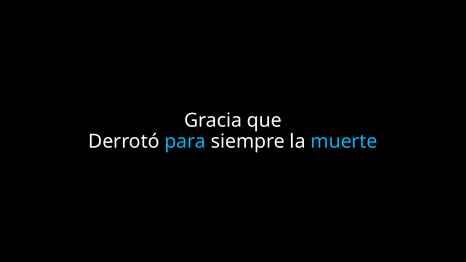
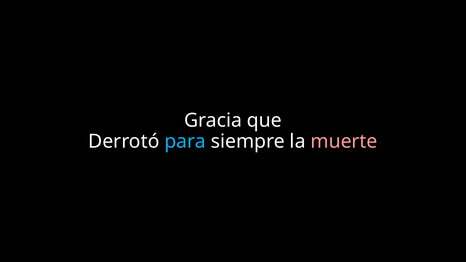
muerte colour: light blue -> pink
